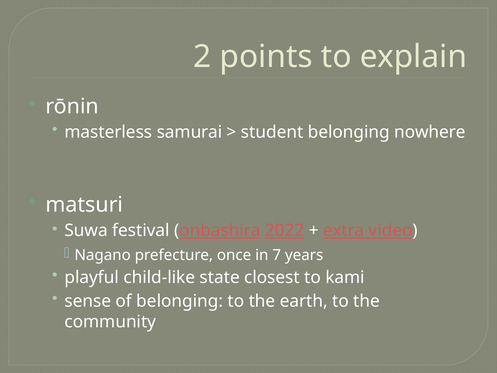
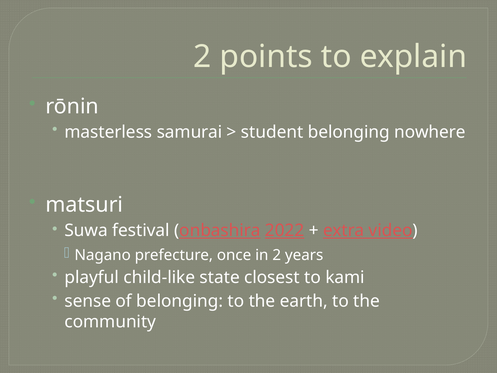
in 7: 7 -> 2
